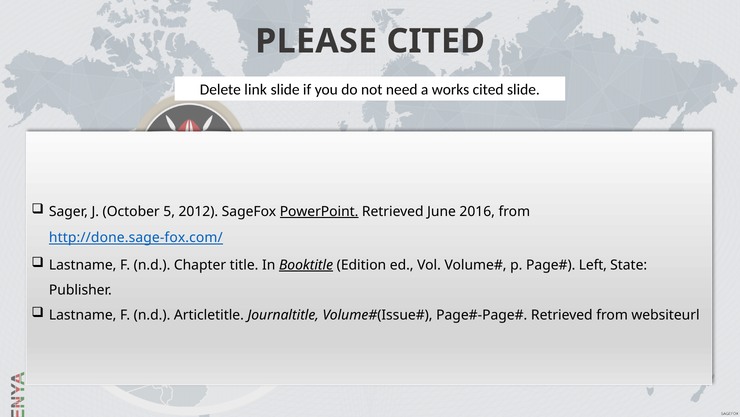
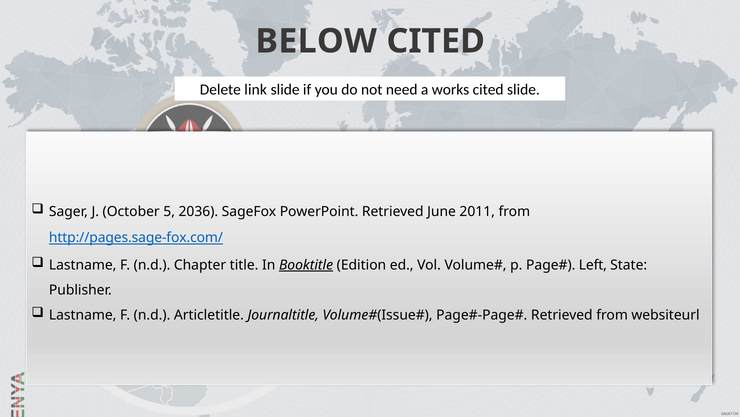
PLEASE: PLEASE -> BELOW
2012: 2012 -> 2036
PowerPoint underline: present -> none
2016: 2016 -> 2011
http://done.sage-fox.com/: http://done.sage-fox.com/ -> http://pages.sage-fox.com/
